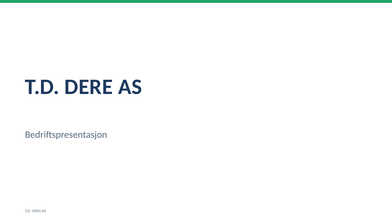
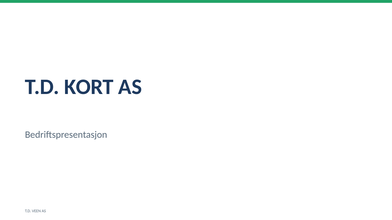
DERE: DERE -> KORT
